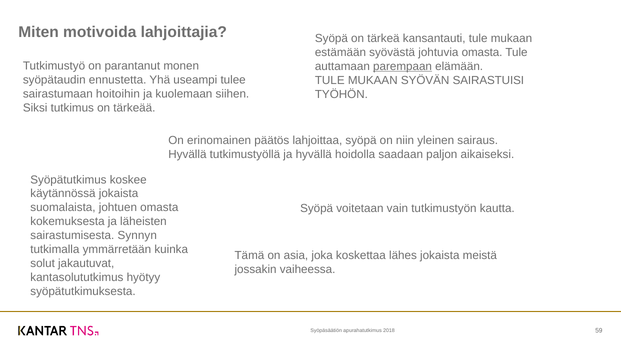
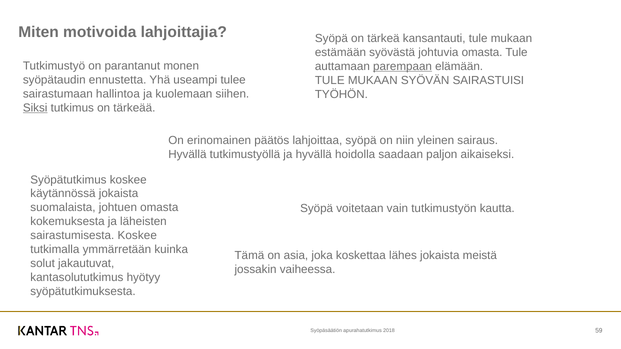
hoitoihin: hoitoihin -> hallintoa
Siksi underline: none -> present
sairastumisesta Synnyn: Synnyn -> Koskee
